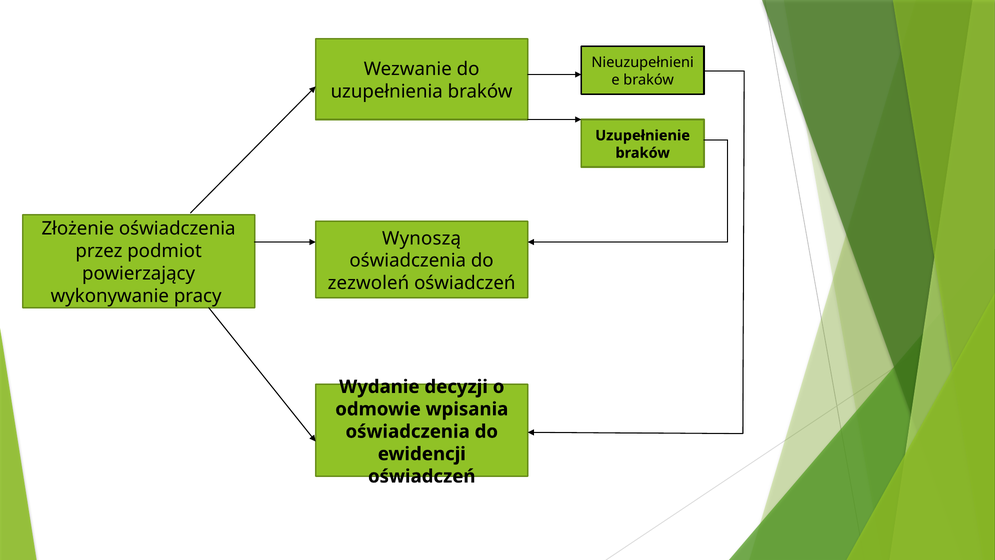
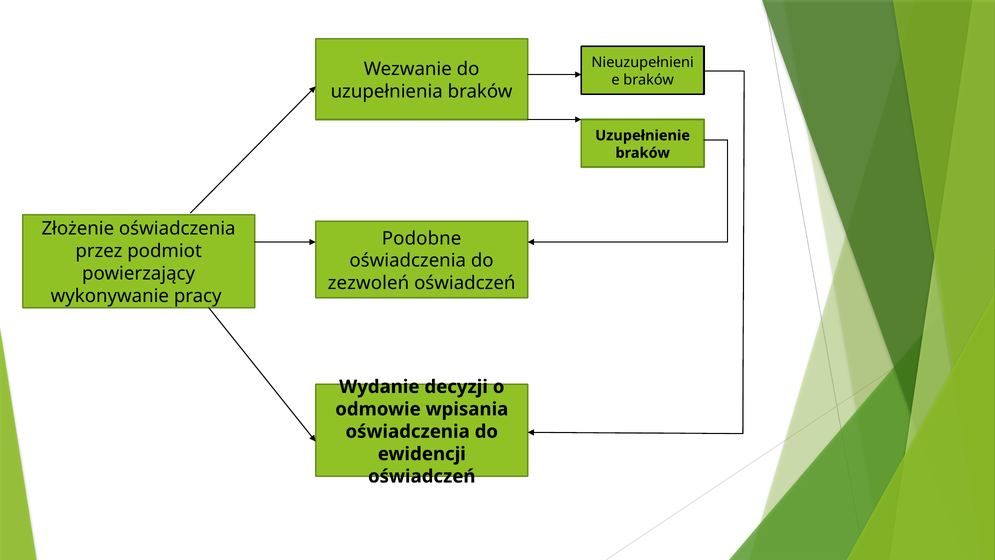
Wynoszą: Wynoszą -> Podobne
